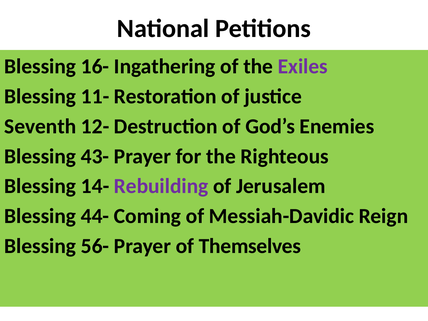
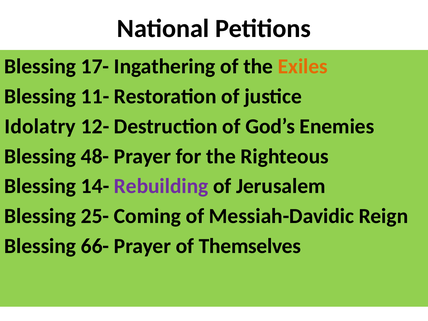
16-: 16- -> 17-
Exiles colour: purple -> orange
Seventh: Seventh -> Idolatry
43-: 43- -> 48-
44-: 44- -> 25-
56-: 56- -> 66-
